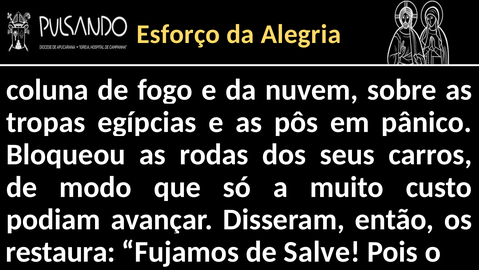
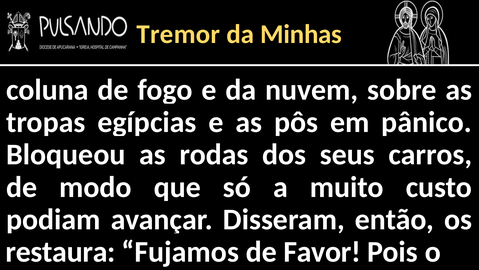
Esforço: Esforço -> Tremor
Alegria: Alegria -> Minhas
Salve: Salve -> Favor
